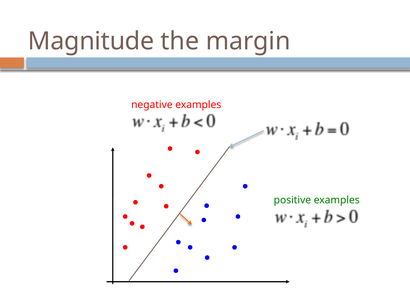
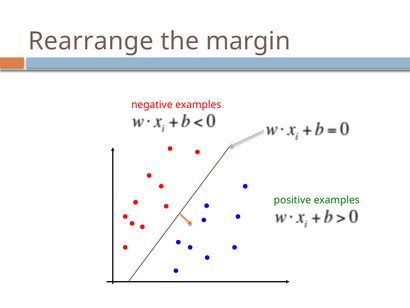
Magnitude: Magnitude -> Rearrange
